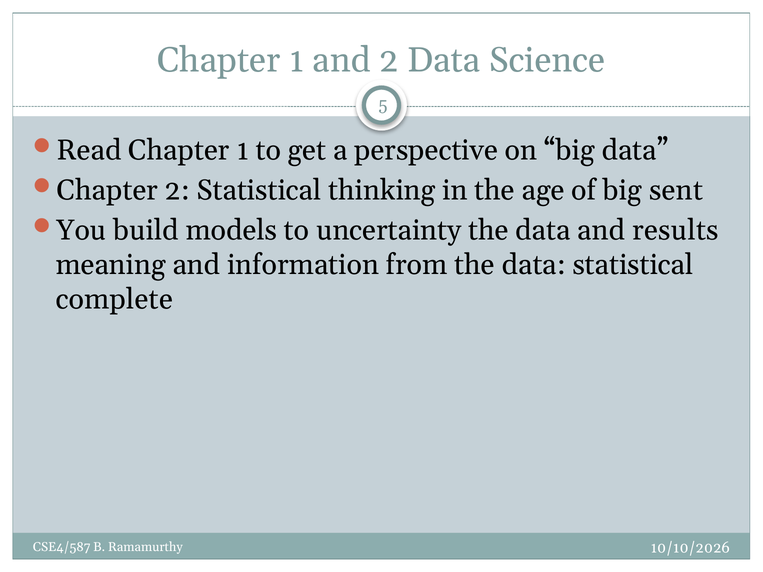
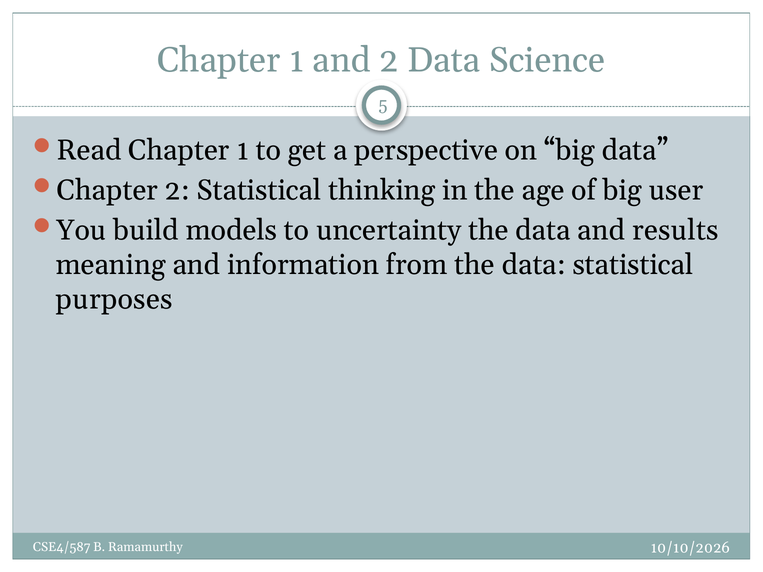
sent: sent -> user
complete: complete -> purposes
